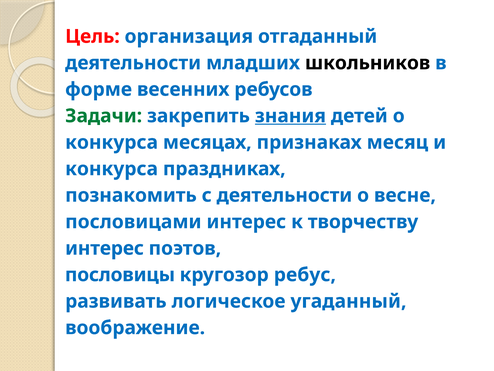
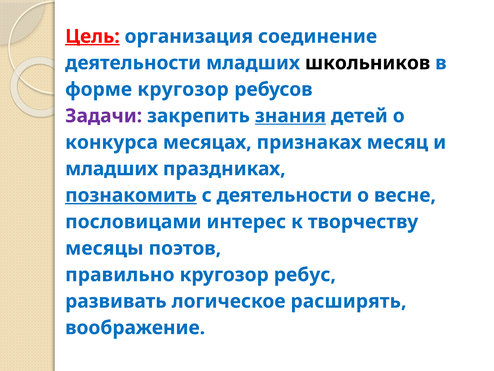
Цель underline: none -> present
отгаданный: отгаданный -> соединение
форме весенних: весенних -> кругозор
Задачи colour: green -> purple
конкурса at (112, 169): конкурса -> младших
познакомить underline: none -> present
интерес at (104, 248): интерес -> месяцы
пословицы: пословицы -> правильно
угаданный: угаданный -> расширять
